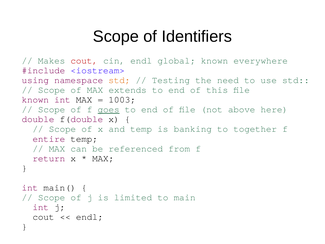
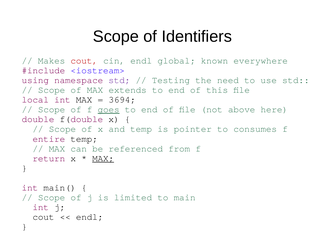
std at (119, 80) colour: orange -> purple
known at (35, 100): known -> local
1003: 1003 -> 3694
banking: banking -> pointer
together: together -> consumes
MAX at (103, 158) underline: none -> present
